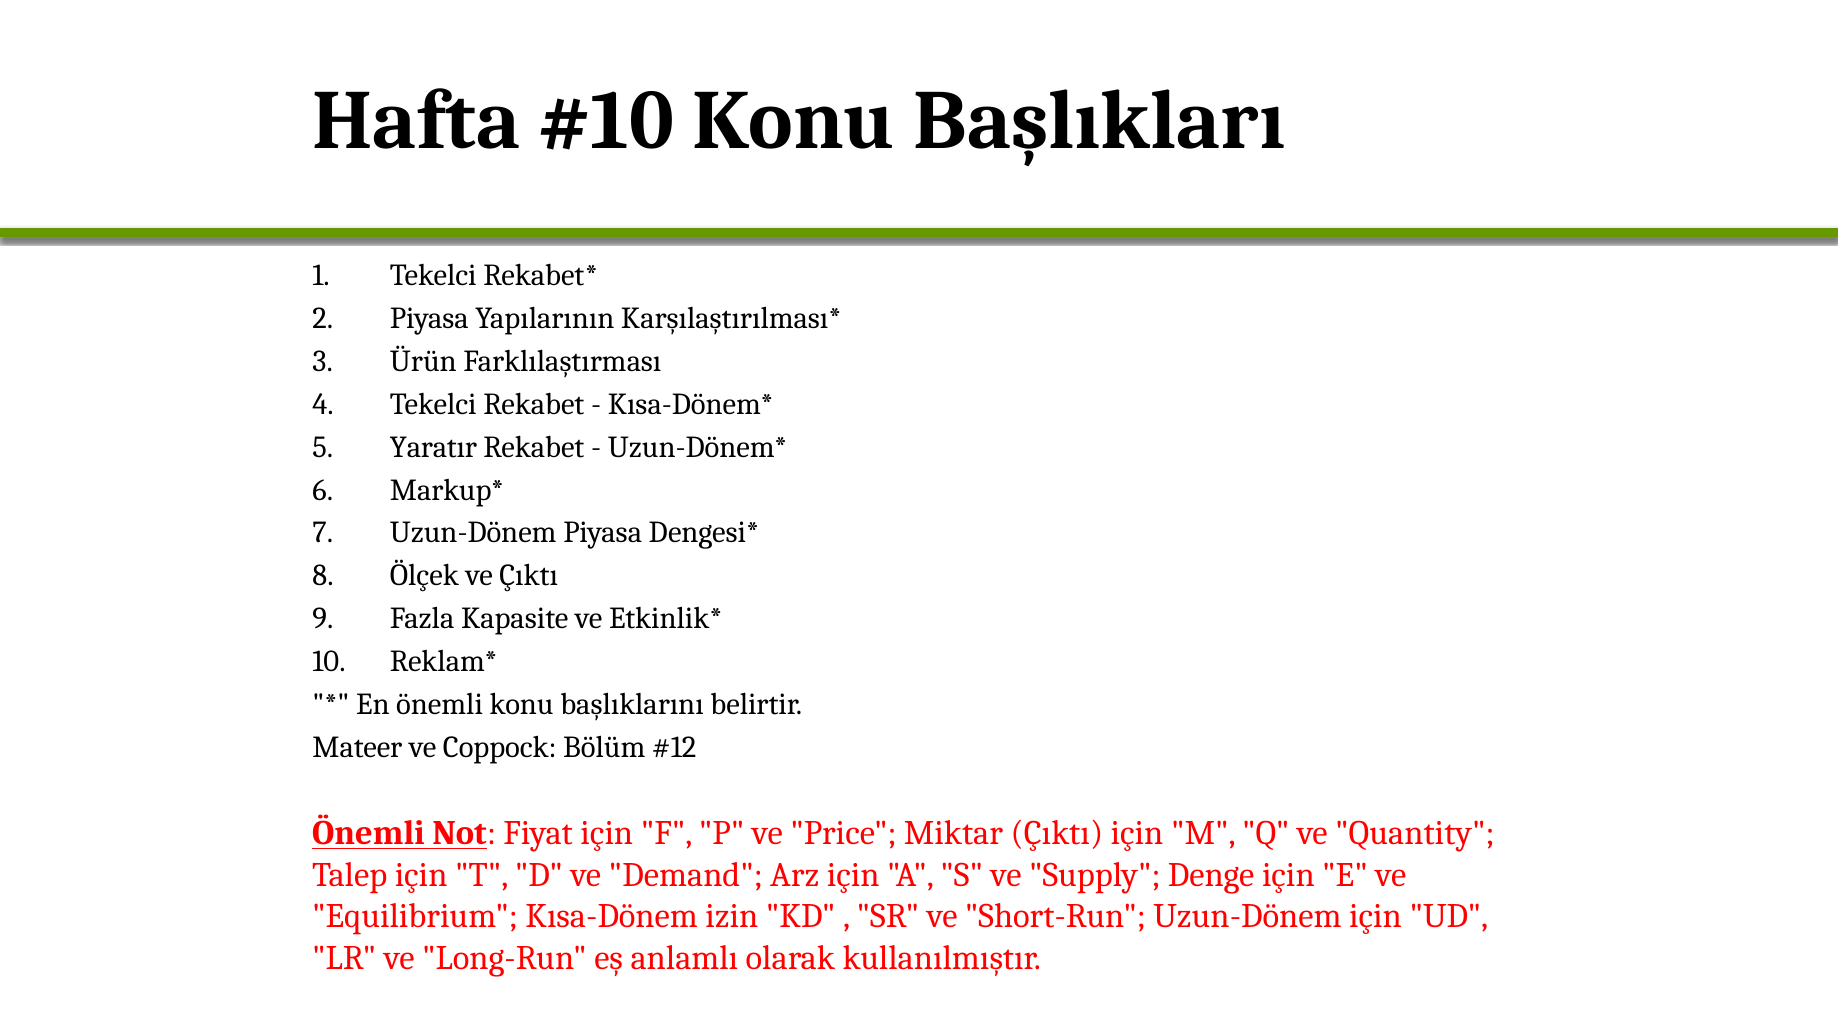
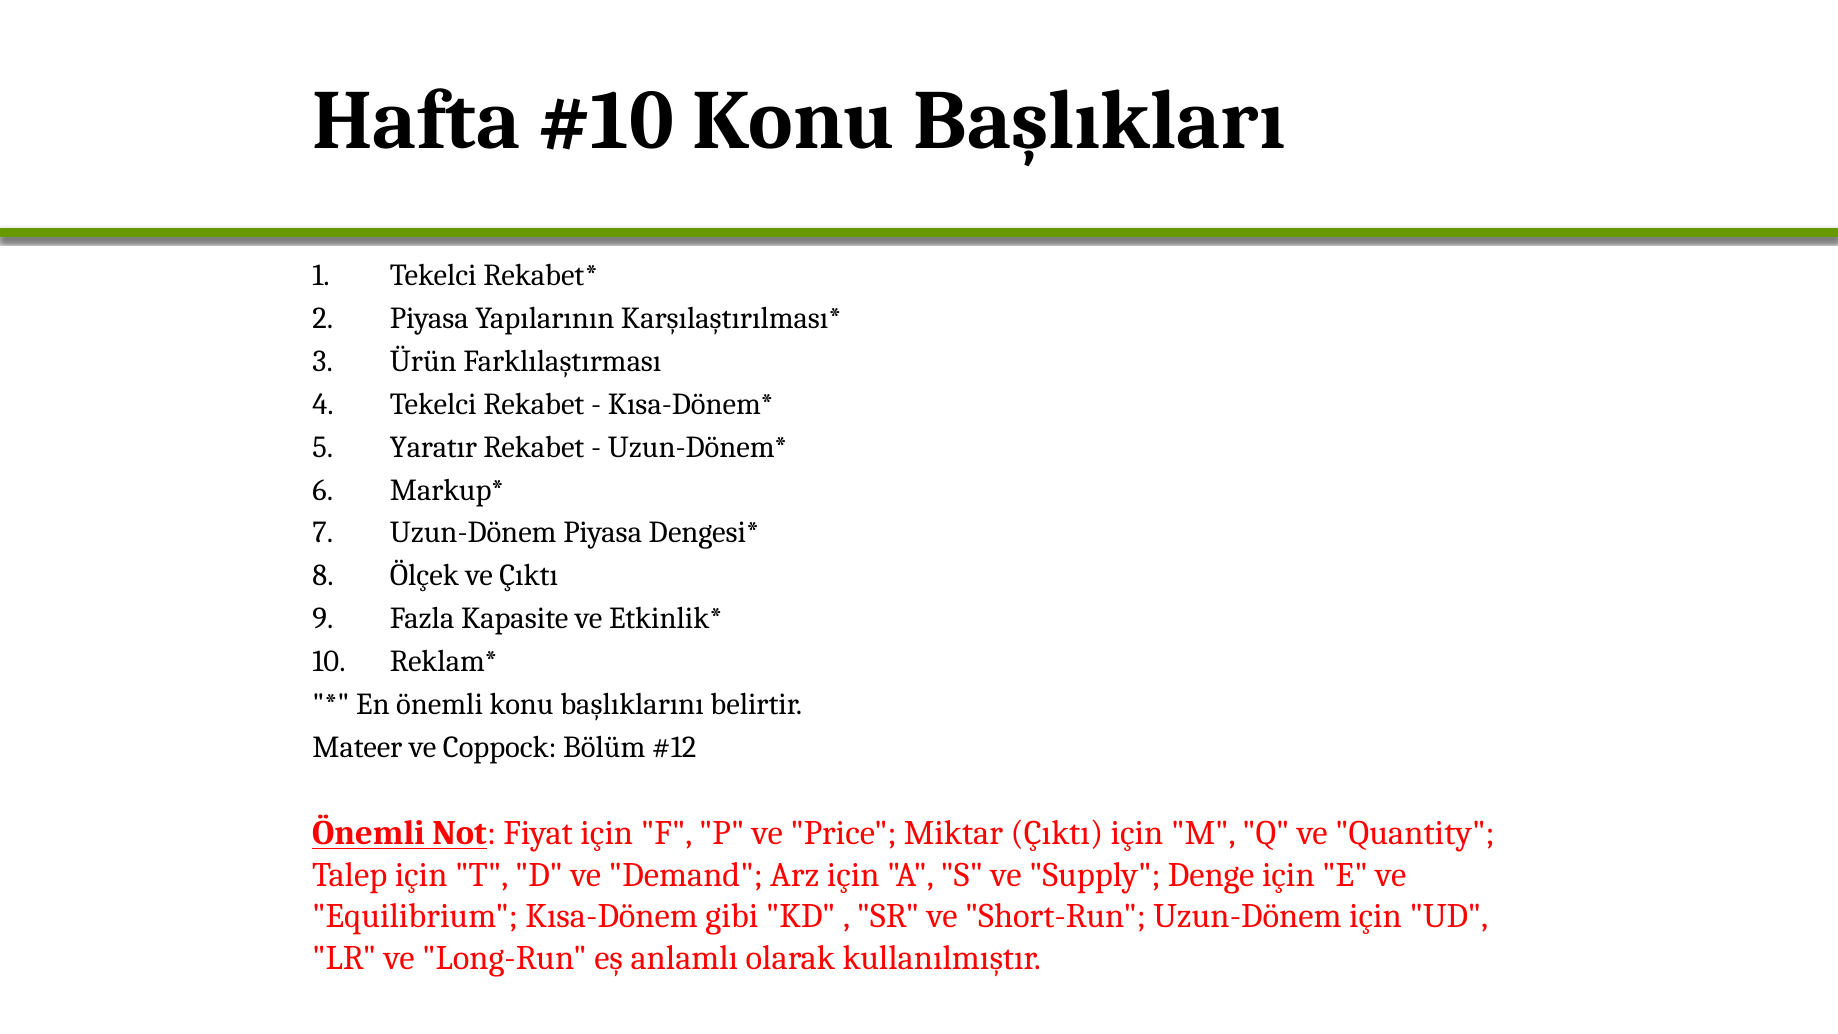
izin: izin -> gibi
